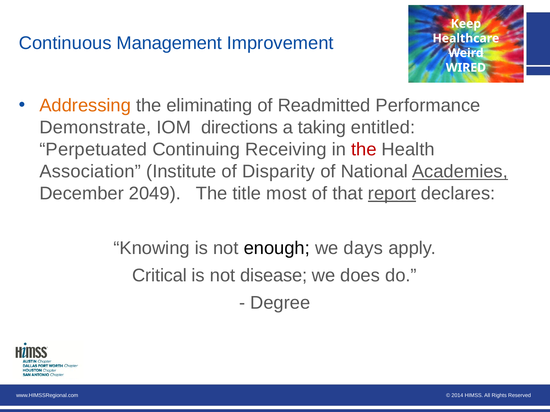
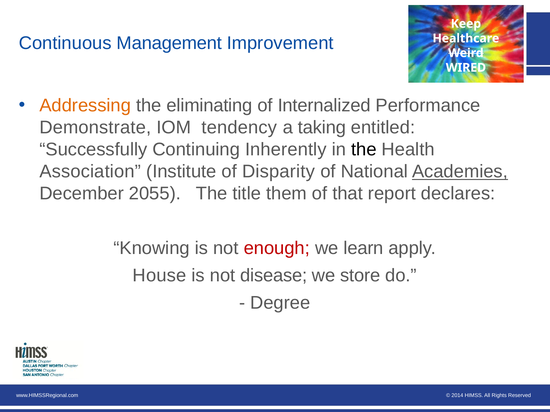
Readmitted: Readmitted -> Internalized
directions: directions -> tendency
Perpetuated: Perpetuated -> Successfully
Receiving: Receiving -> Inherently
the at (364, 150) colour: red -> black
2049: 2049 -> 2055
most: most -> them
report underline: present -> none
enough colour: black -> red
days: days -> learn
Critical: Critical -> House
does: does -> store
